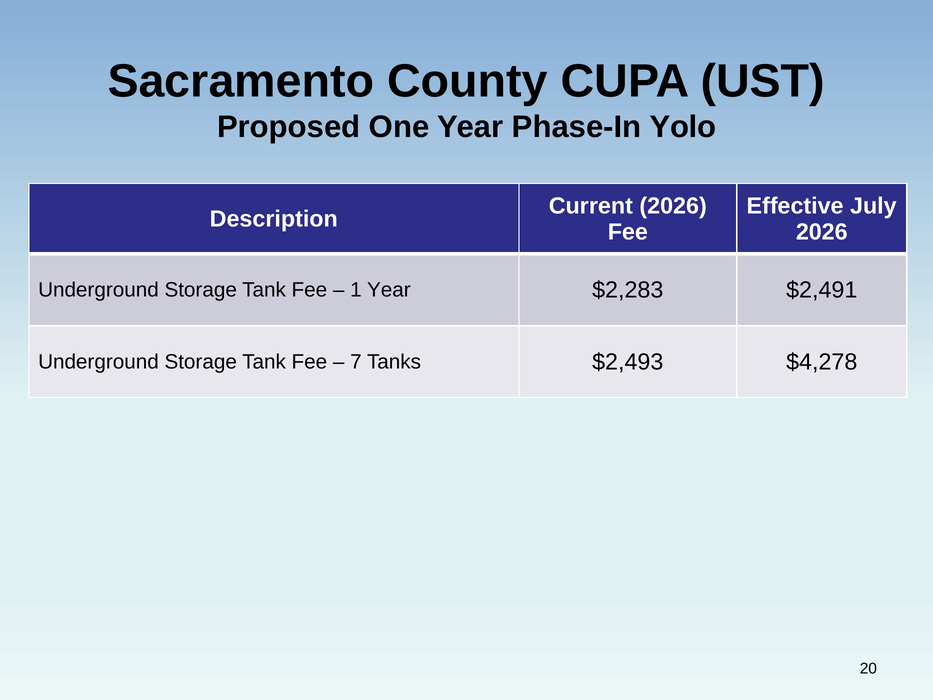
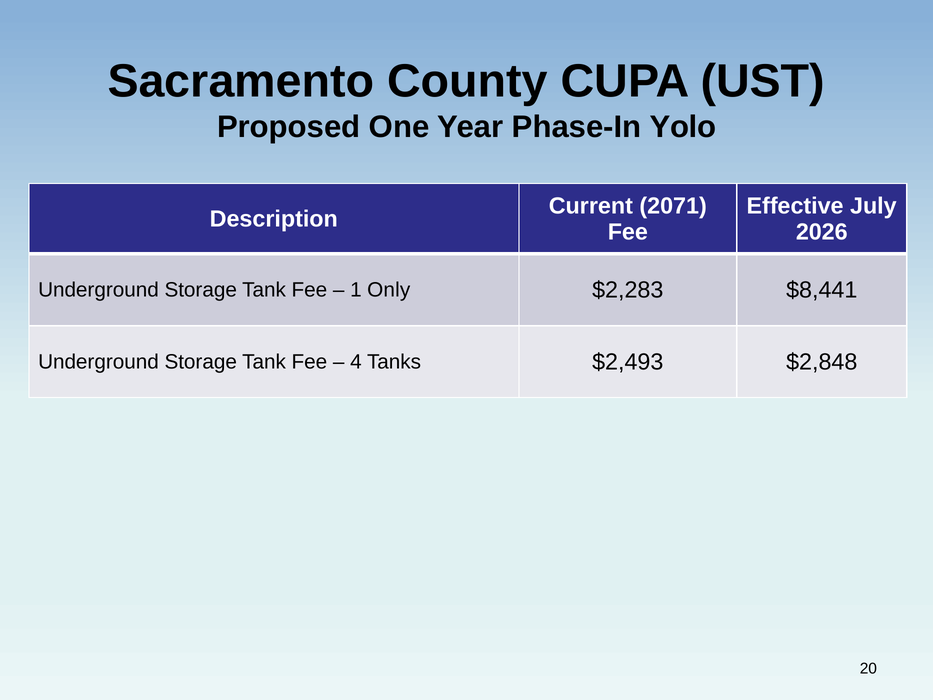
Current 2026: 2026 -> 2071
1 Year: Year -> Only
$2,491: $2,491 -> $8,441
7: 7 -> 4
$4,278: $4,278 -> $2,848
